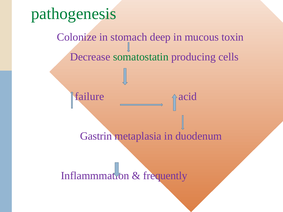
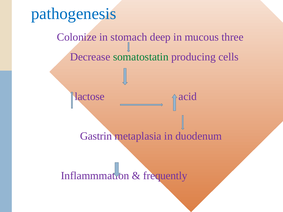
pathogenesis colour: green -> blue
toxin: toxin -> three
failure: failure -> lactose
